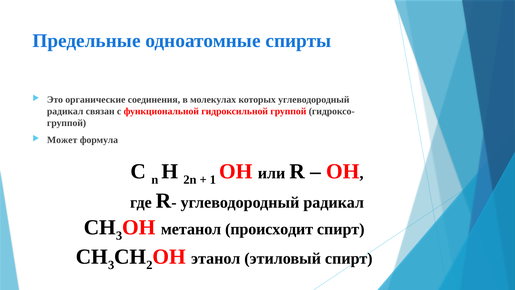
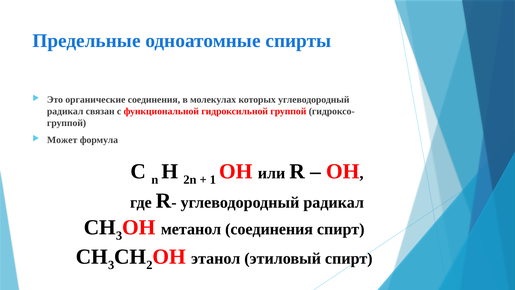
метанол происходит: происходит -> соединения
